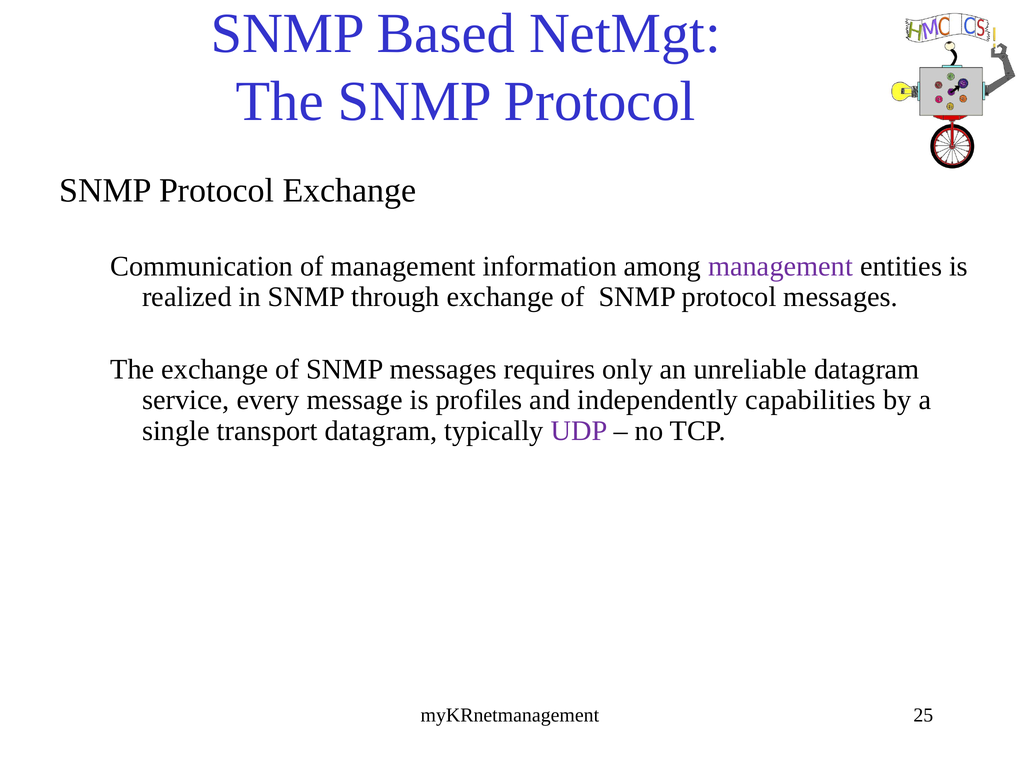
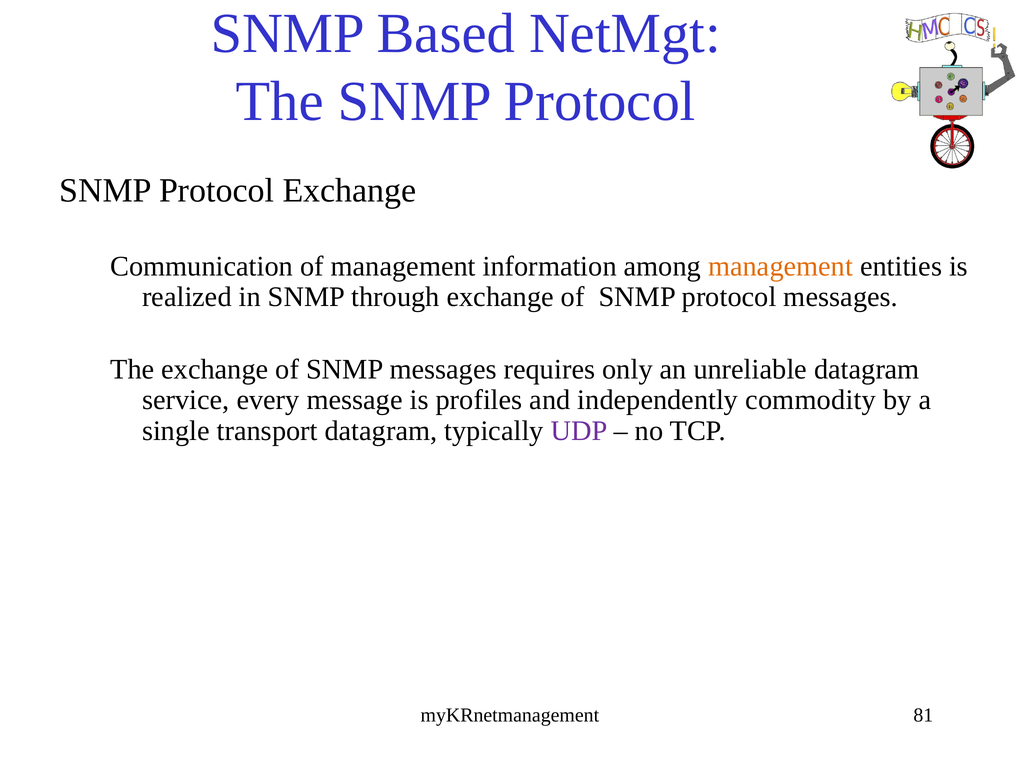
management at (781, 266) colour: purple -> orange
capabilities: capabilities -> commodity
25: 25 -> 81
